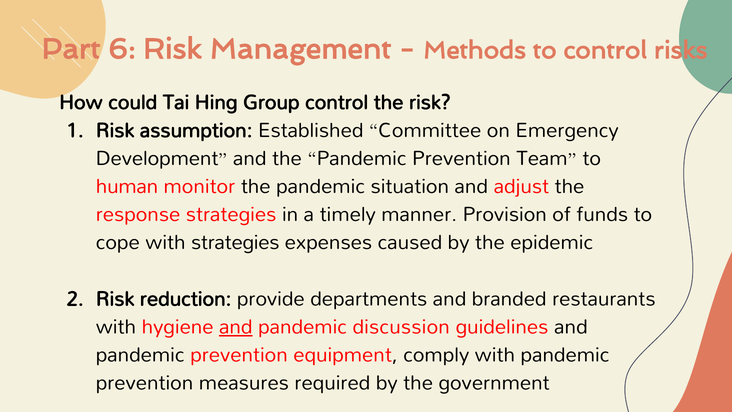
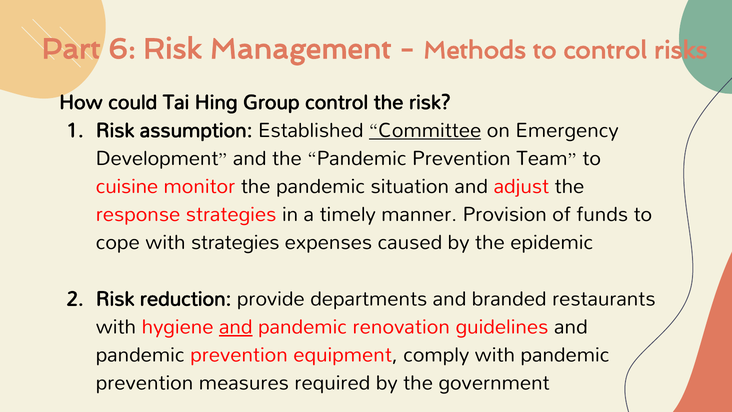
Committee underline: none -> present
human: human -> cuisine
discussion: discussion -> renovation
